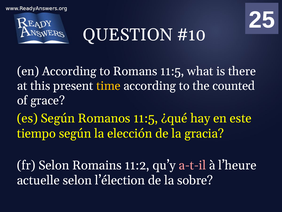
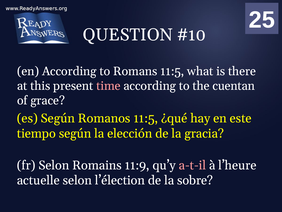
time colour: yellow -> pink
counted: counted -> cuentan
11:2: 11:2 -> 11:9
